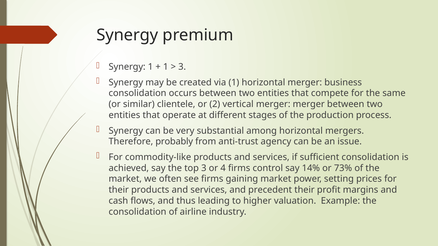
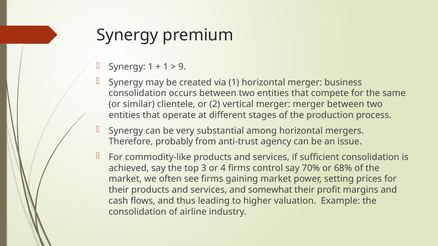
3 at (182, 67): 3 -> 9
14%: 14% -> 70%
73%: 73% -> 68%
precedent: precedent -> somewhat
